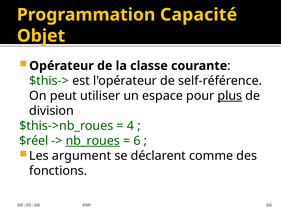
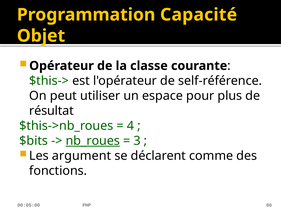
plus underline: present -> none
division: division -> résultat
$réel: $réel -> $bits
6: 6 -> 3
